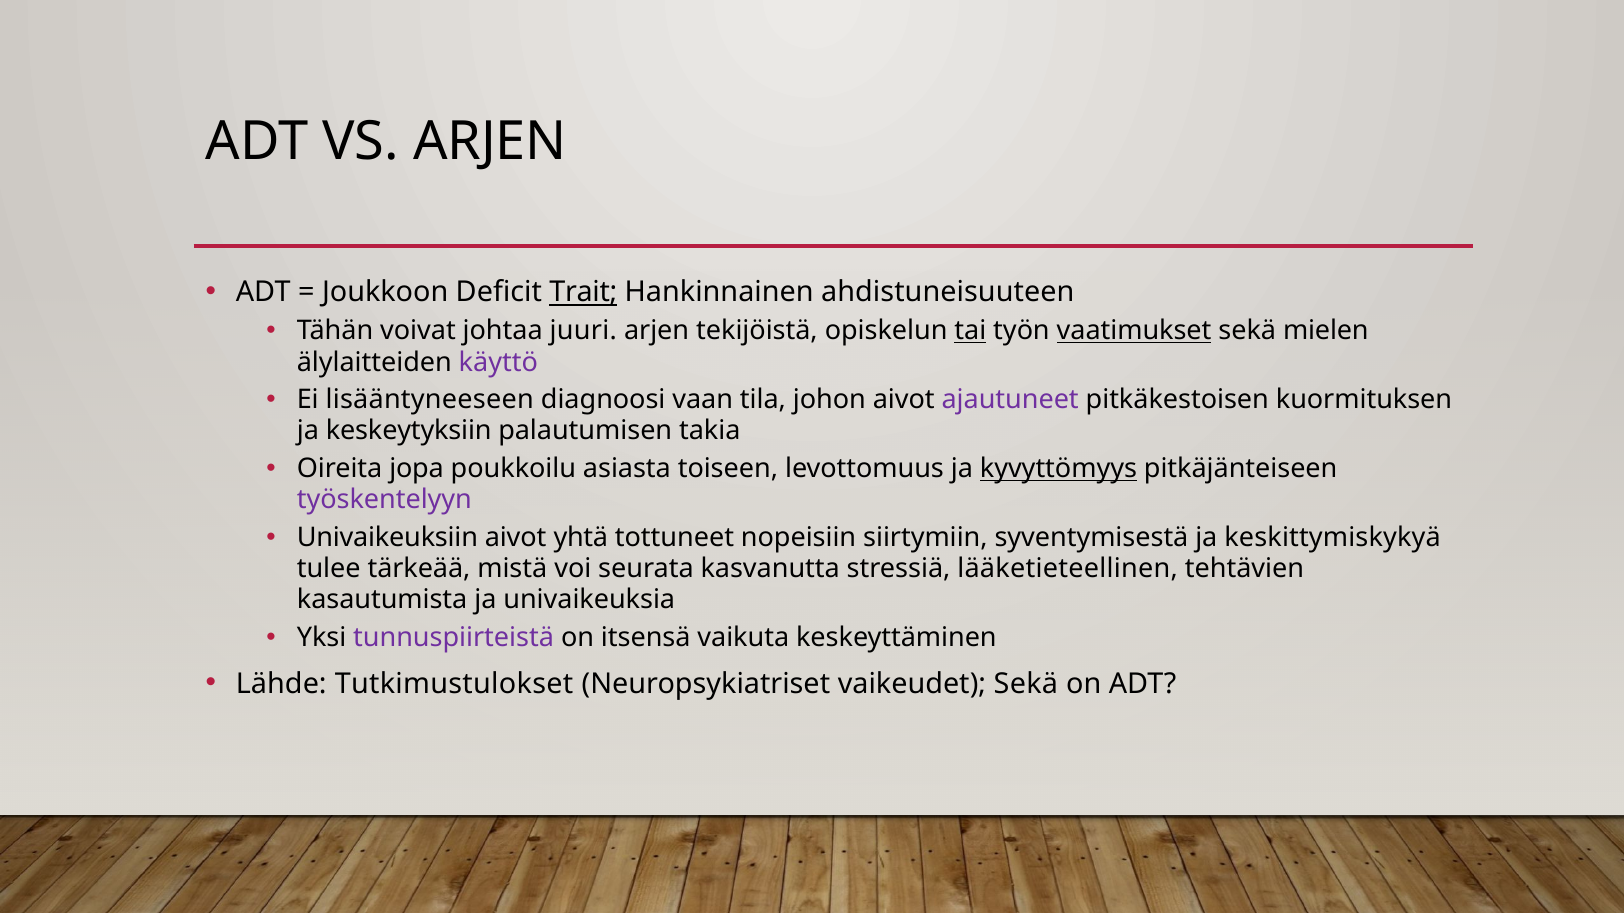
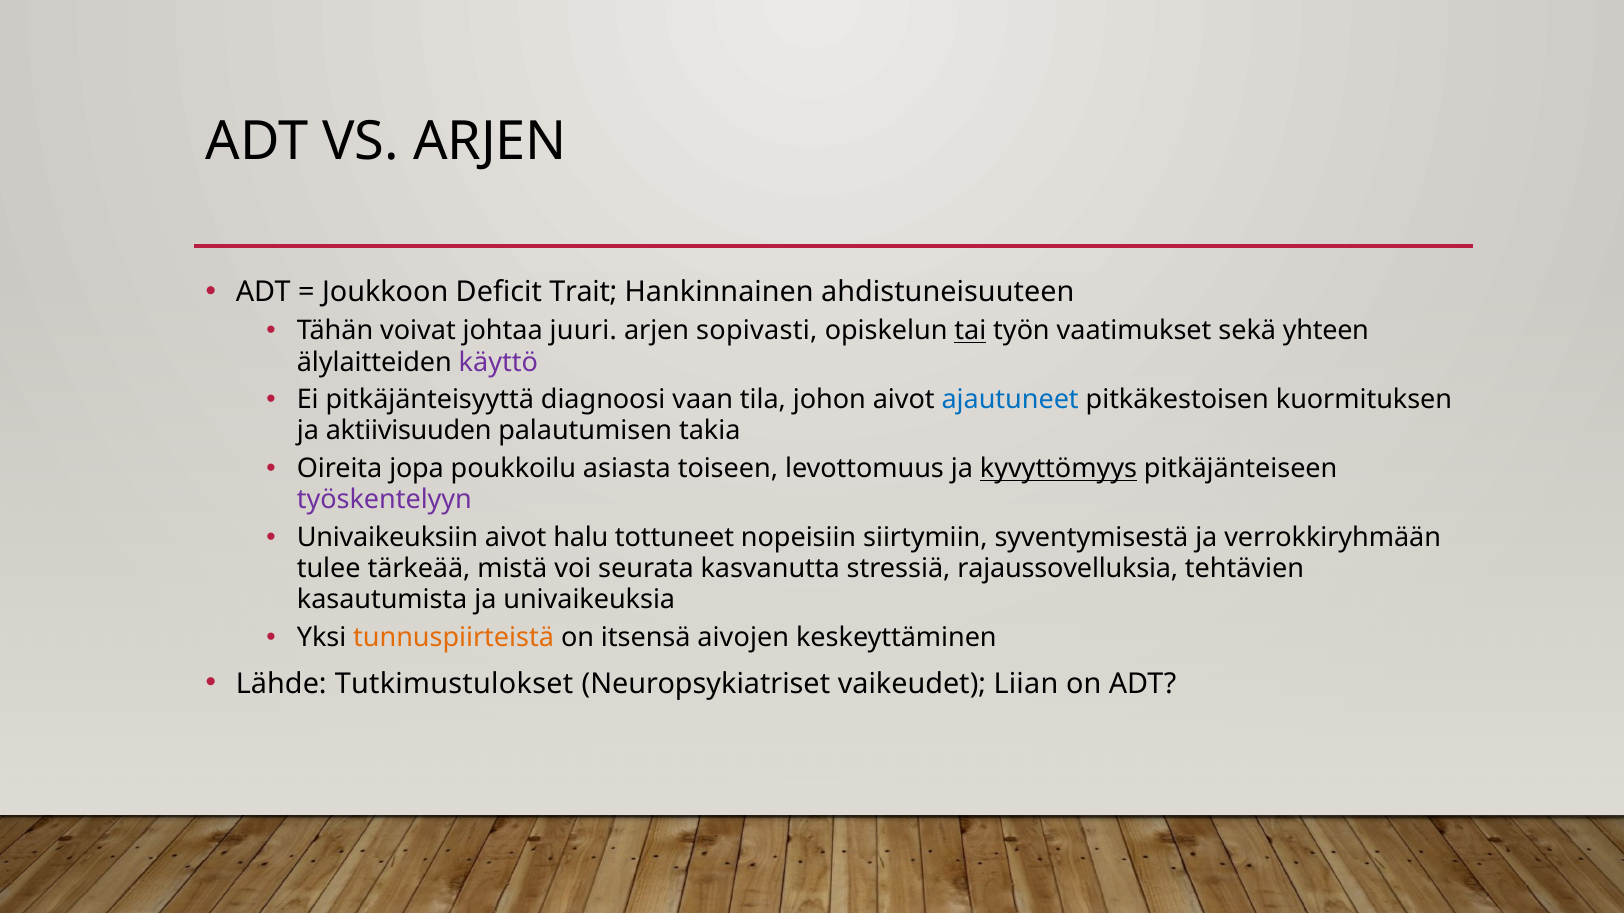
Trait underline: present -> none
tekijöistä: tekijöistä -> sopivasti
vaatimukset underline: present -> none
mielen: mielen -> yhteen
lisääntyneeseen: lisääntyneeseen -> pitkäjänteisyyttä
ajautuneet colour: purple -> blue
keskeytyksiin: keskeytyksiin -> aktiivisuuden
yhtä: yhtä -> halu
keskittymiskykyä: keskittymiskykyä -> verrokkiryhmään
lääketieteellinen: lääketieteellinen -> rajaussovelluksia
tunnuspiirteistä colour: purple -> orange
vaikuta: vaikuta -> aivojen
vaikeudet Sekä: Sekä -> Liian
